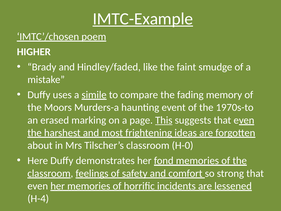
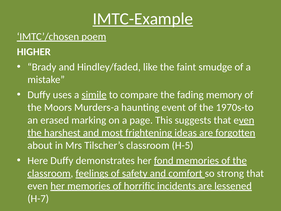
This underline: present -> none
H-0: H-0 -> H-5
H-4: H-4 -> H-7
